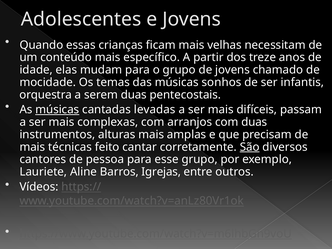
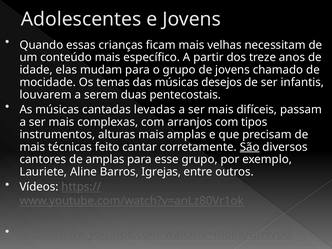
sonhos: sonhos -> desejos
orquestra: orquestra -> louvarem
músicas at (57, 110) underline: present -> none
com duas: duas -> tipos
de pessoa: pessoa -> amplas
